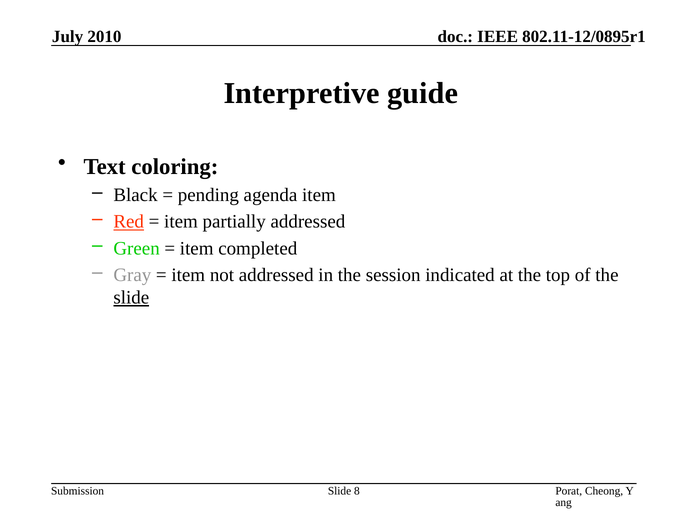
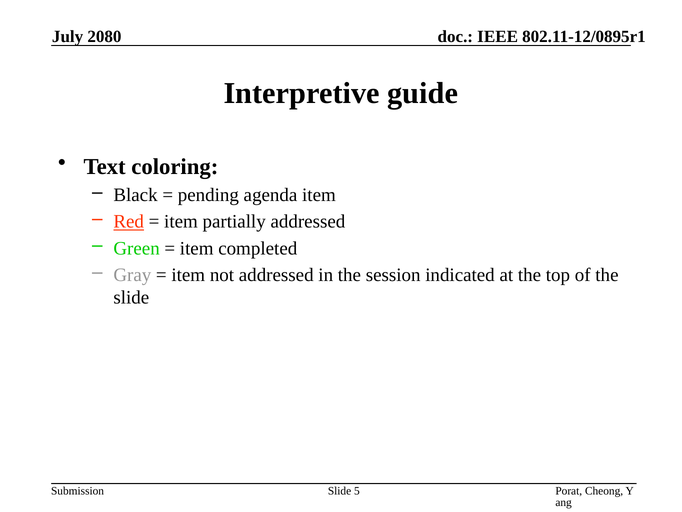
2010: 2010 -> 2080
slide at (131, 297) underline: present -> none
8: 8 -> 5
